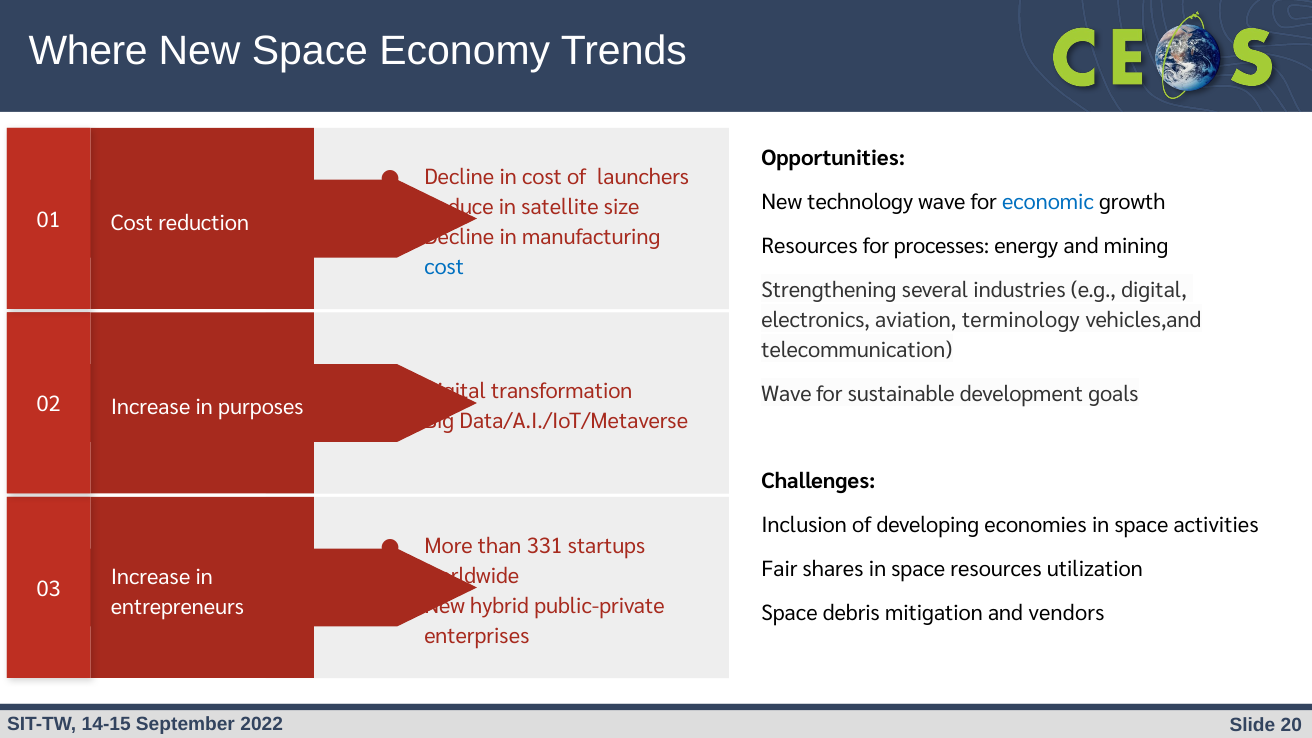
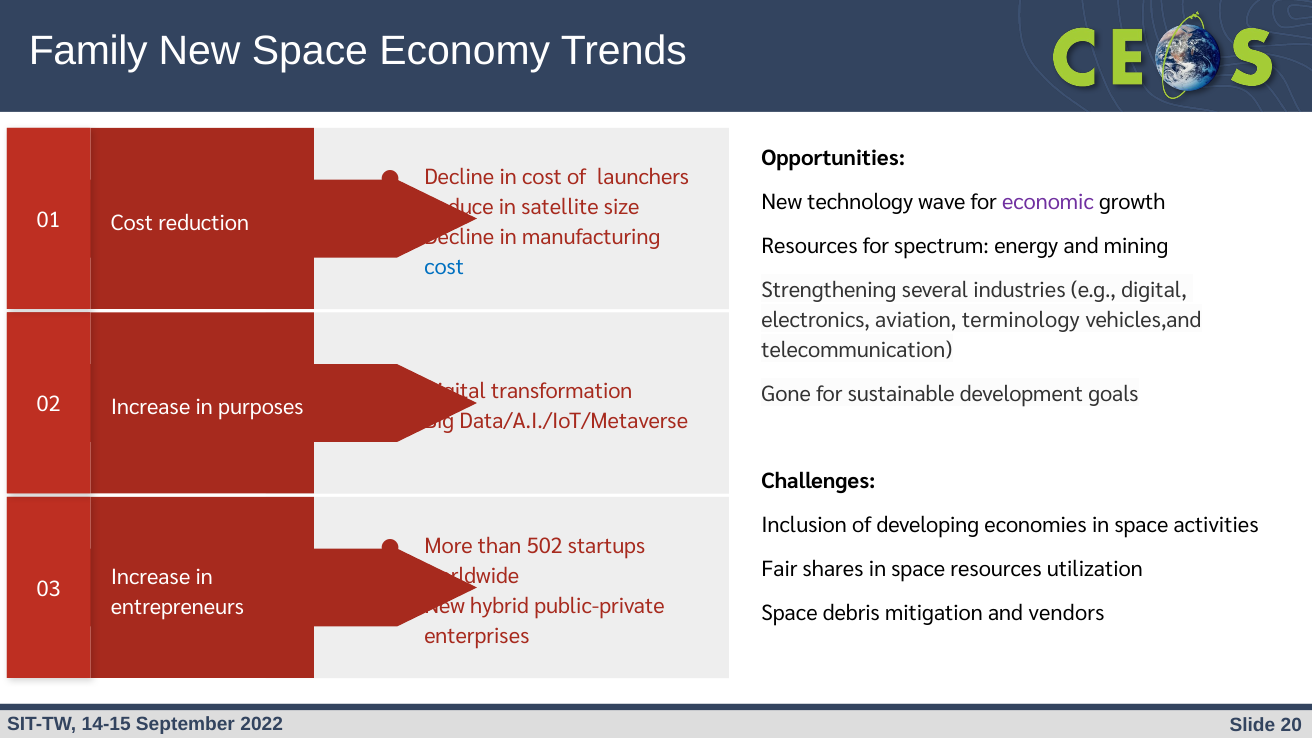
Where: Where -> Family
economic colour: blue -> purple
processes: processes -> spectrum
Wave at (786, 394): Wave -> Gone
331: 331 -> 502
